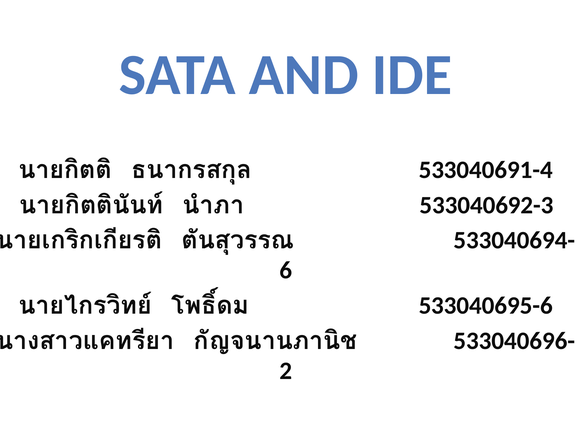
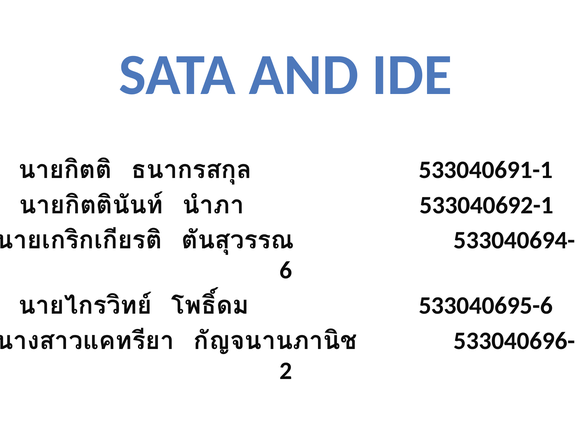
533040691-4: 533040691-4 -> 533040691-1
533040692-3: 533040692-3 -> 533040692-1
